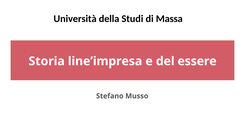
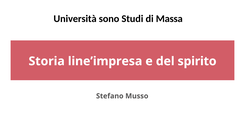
della: della -> sono
essere: essere -> spirito
